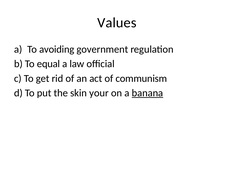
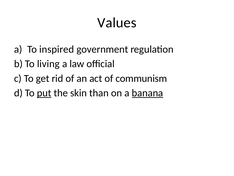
avoiding: avoiding -> inspired
equal: equal -> living
put underline: none -> present
your: your -> than
